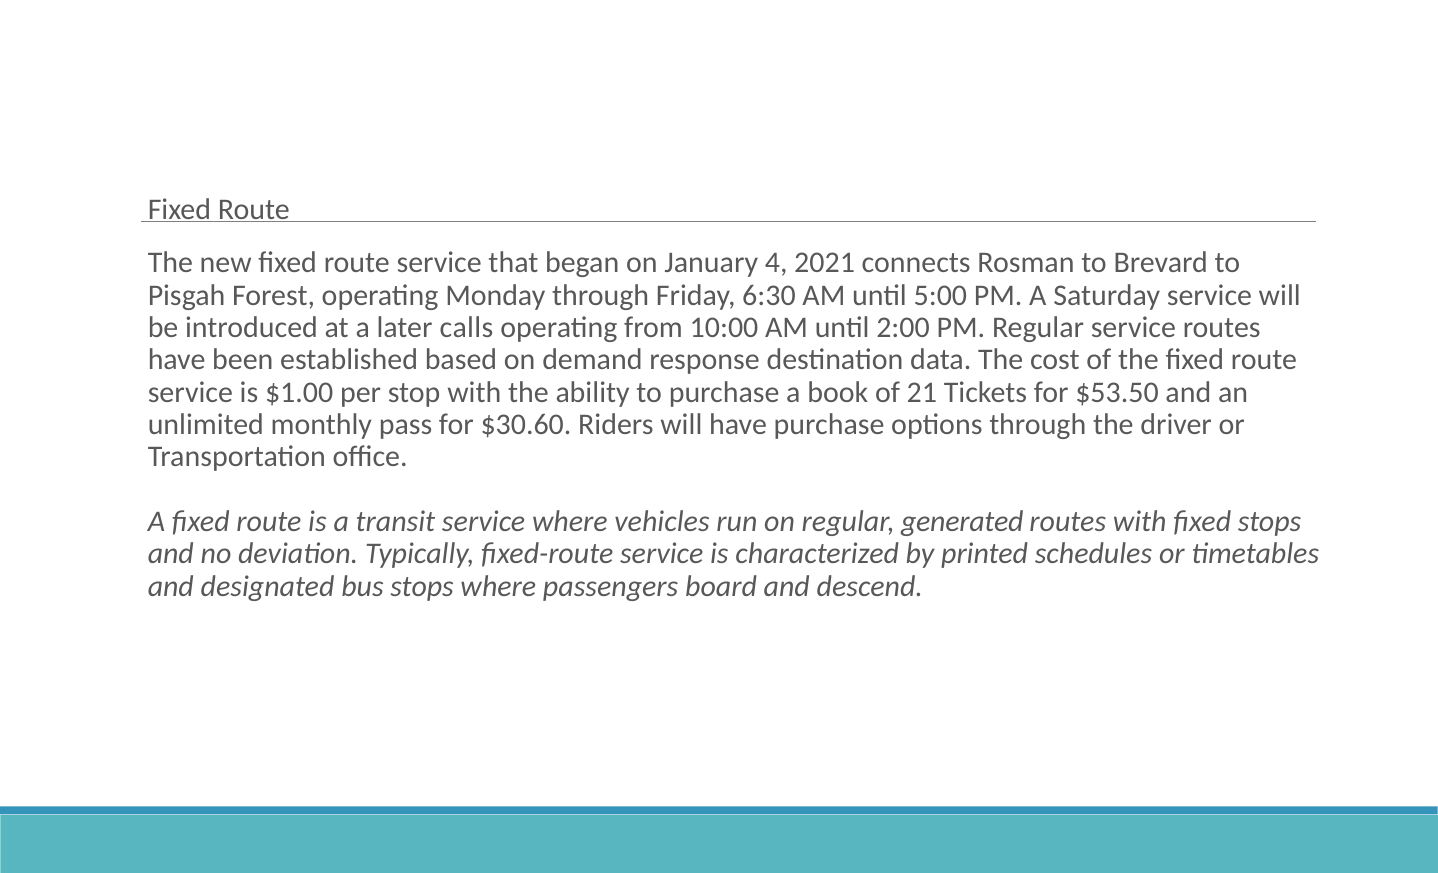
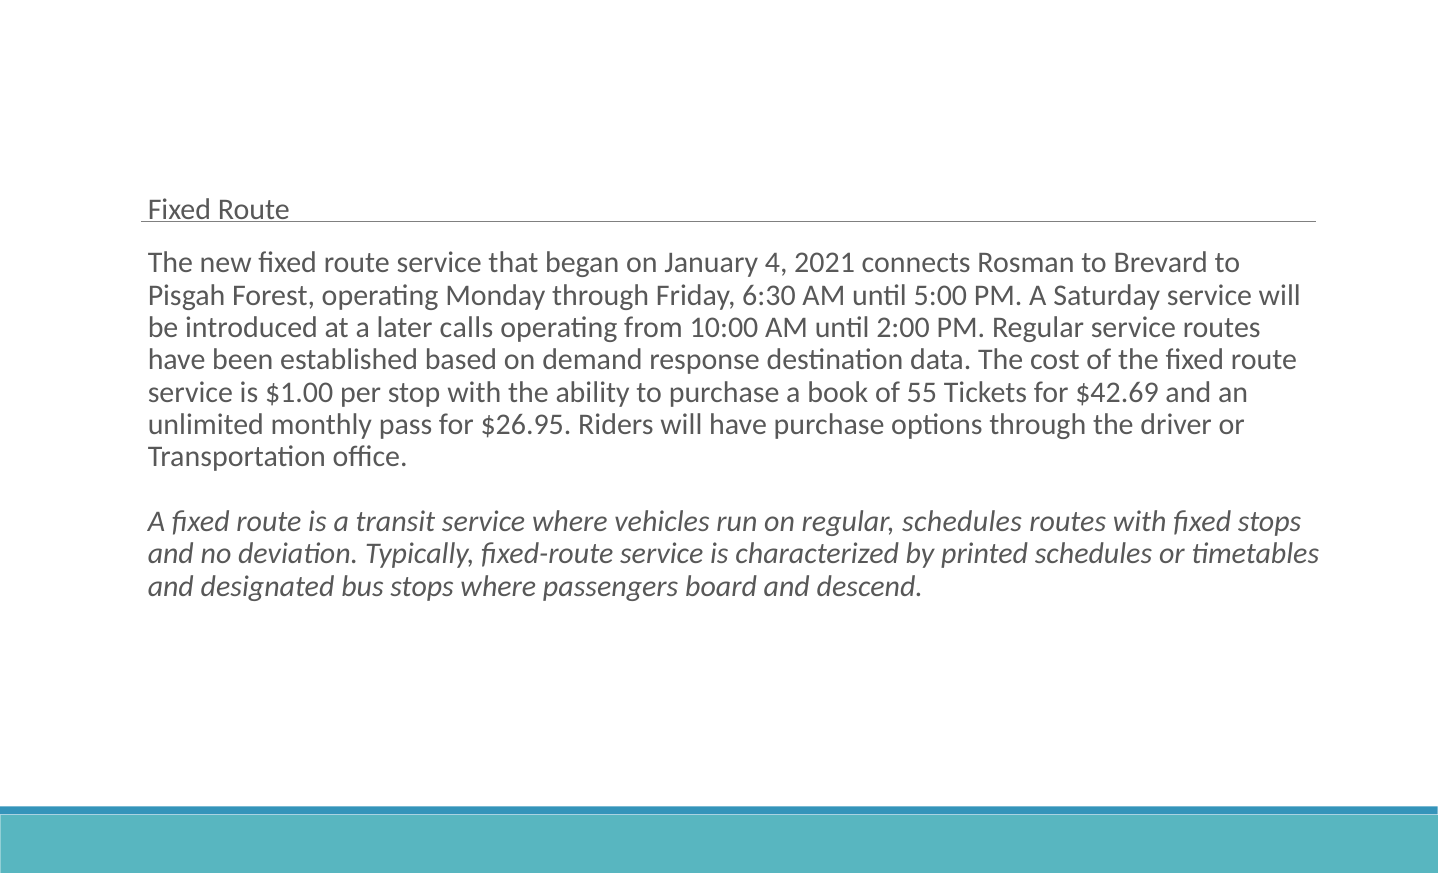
21: 21 -> 55
$53.50: $53.50 -> $42.69
$30.60: $30.60 -> $26.95
regular generated: generated -> schedules
